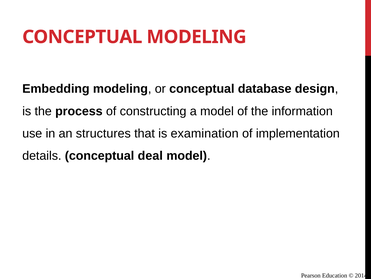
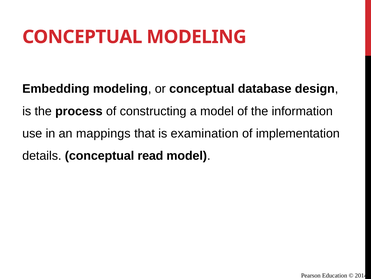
structures: structures -> mappings
deal: deal -> read
